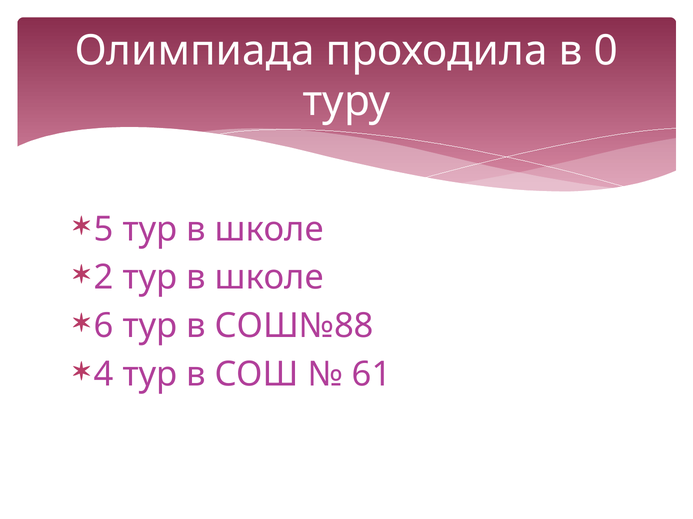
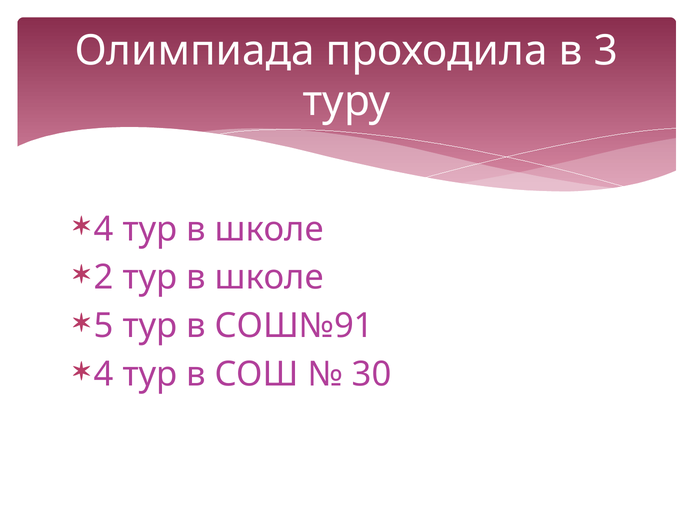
0: 0 -> 3
5 at (104, 229): 5 -> 4
6: 6 -> 5
СОШ№88: СОШ№88 -> СОШ№91
61: 61 -> 30
